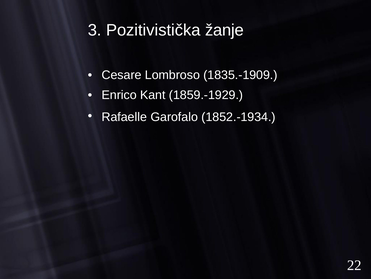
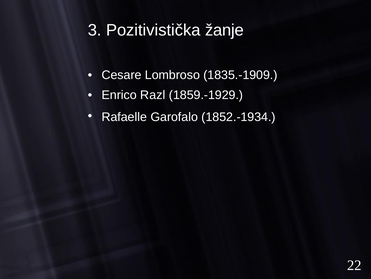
Kant: Kant -> Razl
